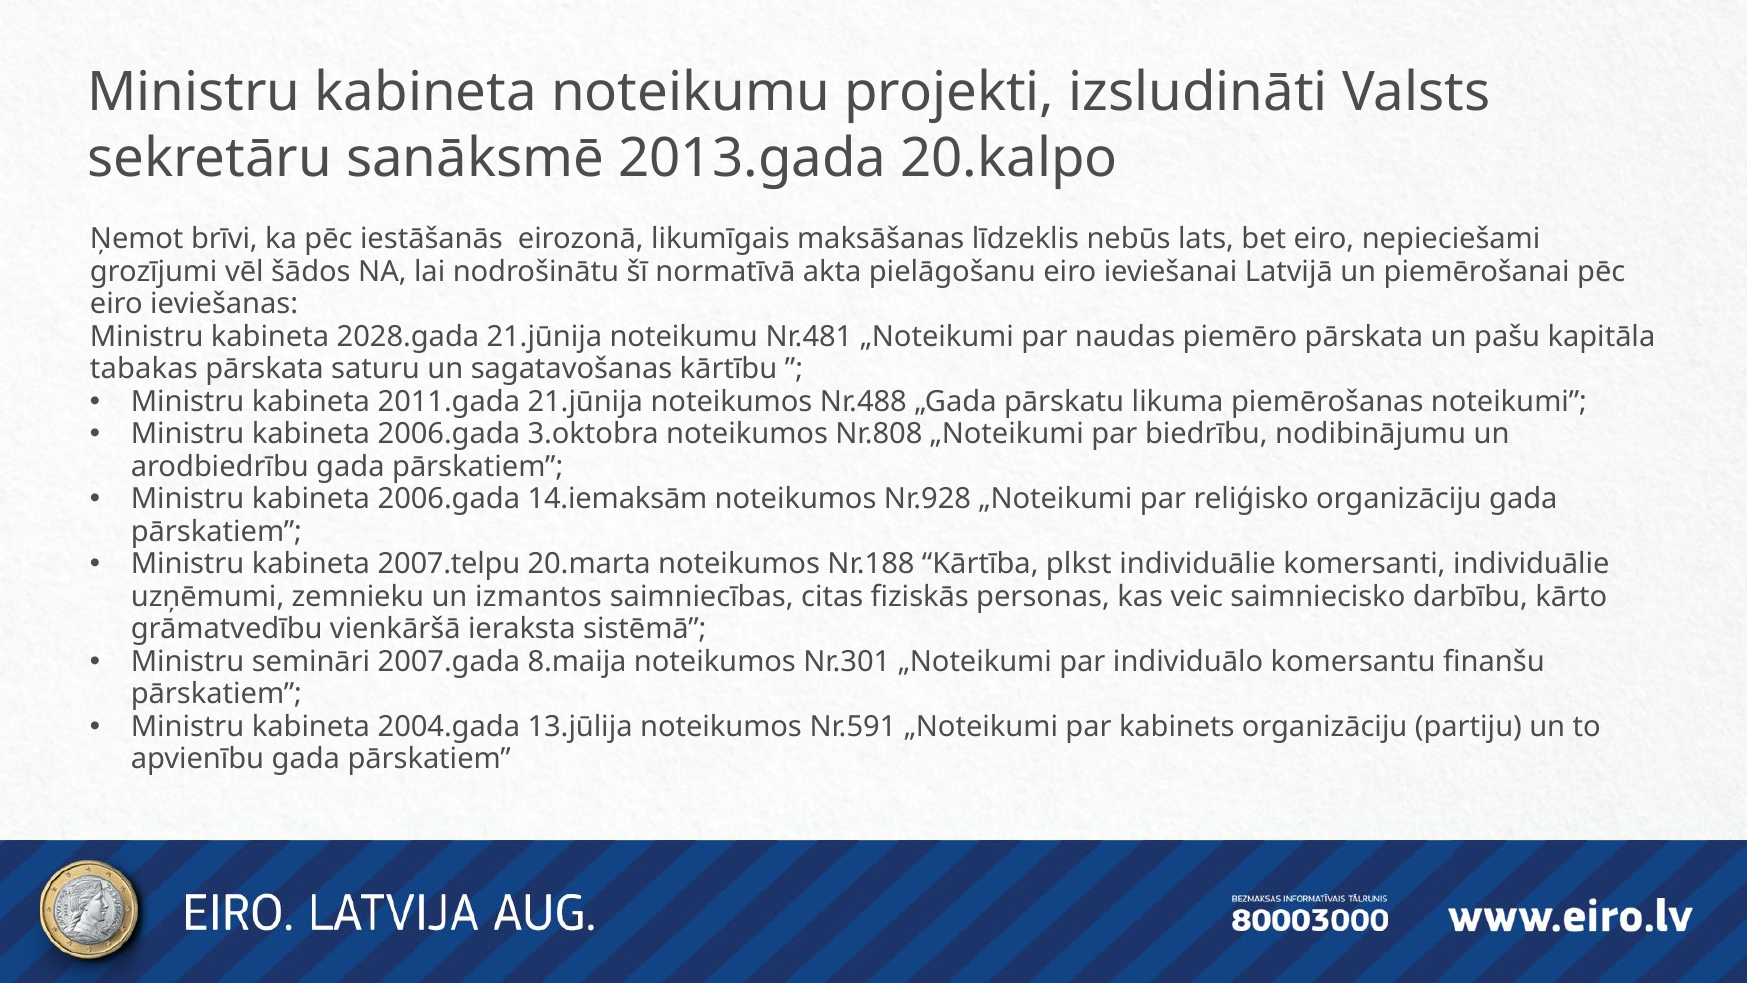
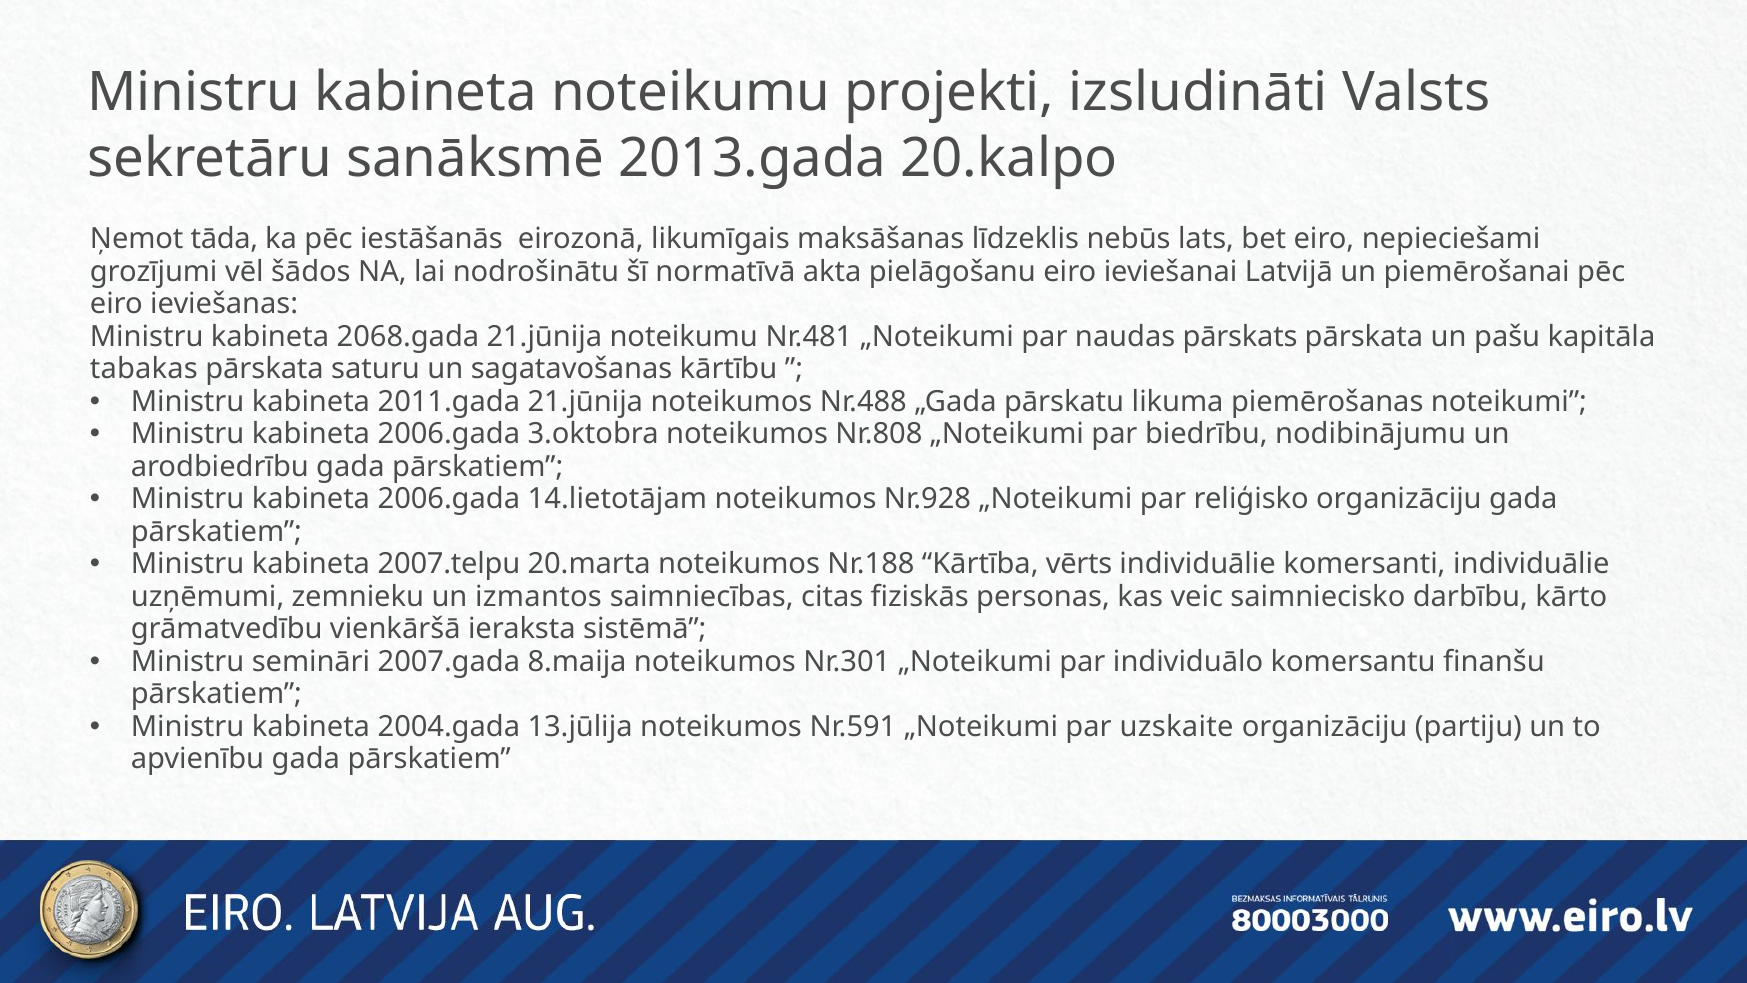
brīvi: brīvi -> tāda
2028.gada: 2028.gada -> 2068.gada
piemēro: piemēro -> pārskats
14.iemaksām: 14.iemaksām -> 14.lietotājam
plkst: plkst -> vērts
kabinets: kabinets -> uzskaite
